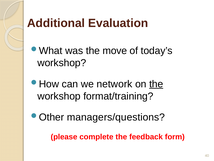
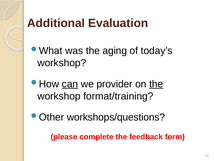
move: move -> aging
can underline: none -> present
network: network -> provider
managers/questions: managers/questions -> workshops/questions
